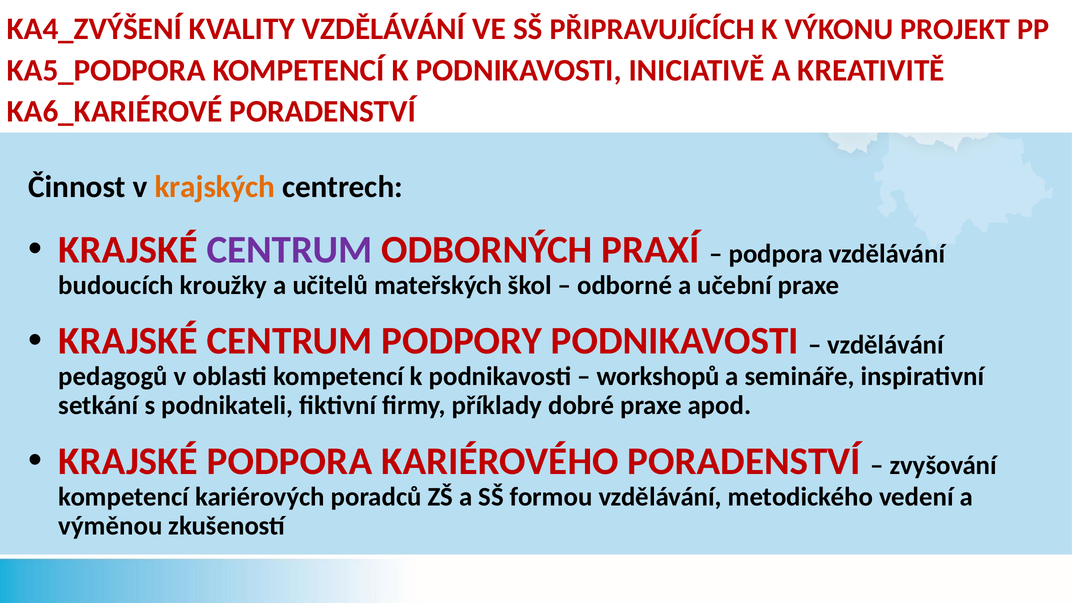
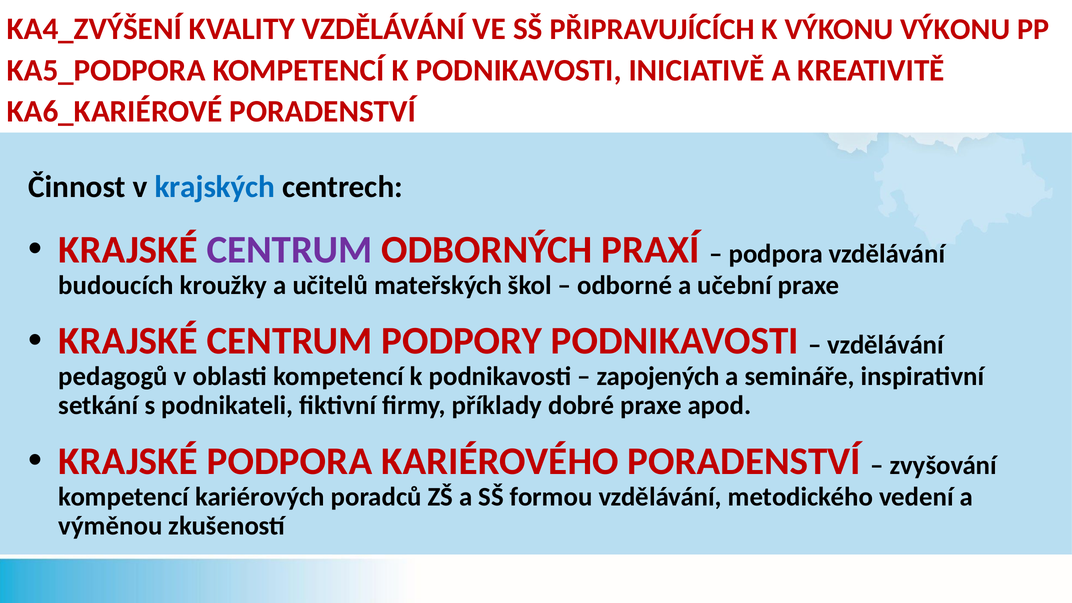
VÝKONU PROJEKT: PROJEKT -> VÝKONU
krajských colour: orange -> blue
workshopů: workshopů -> zapojených
